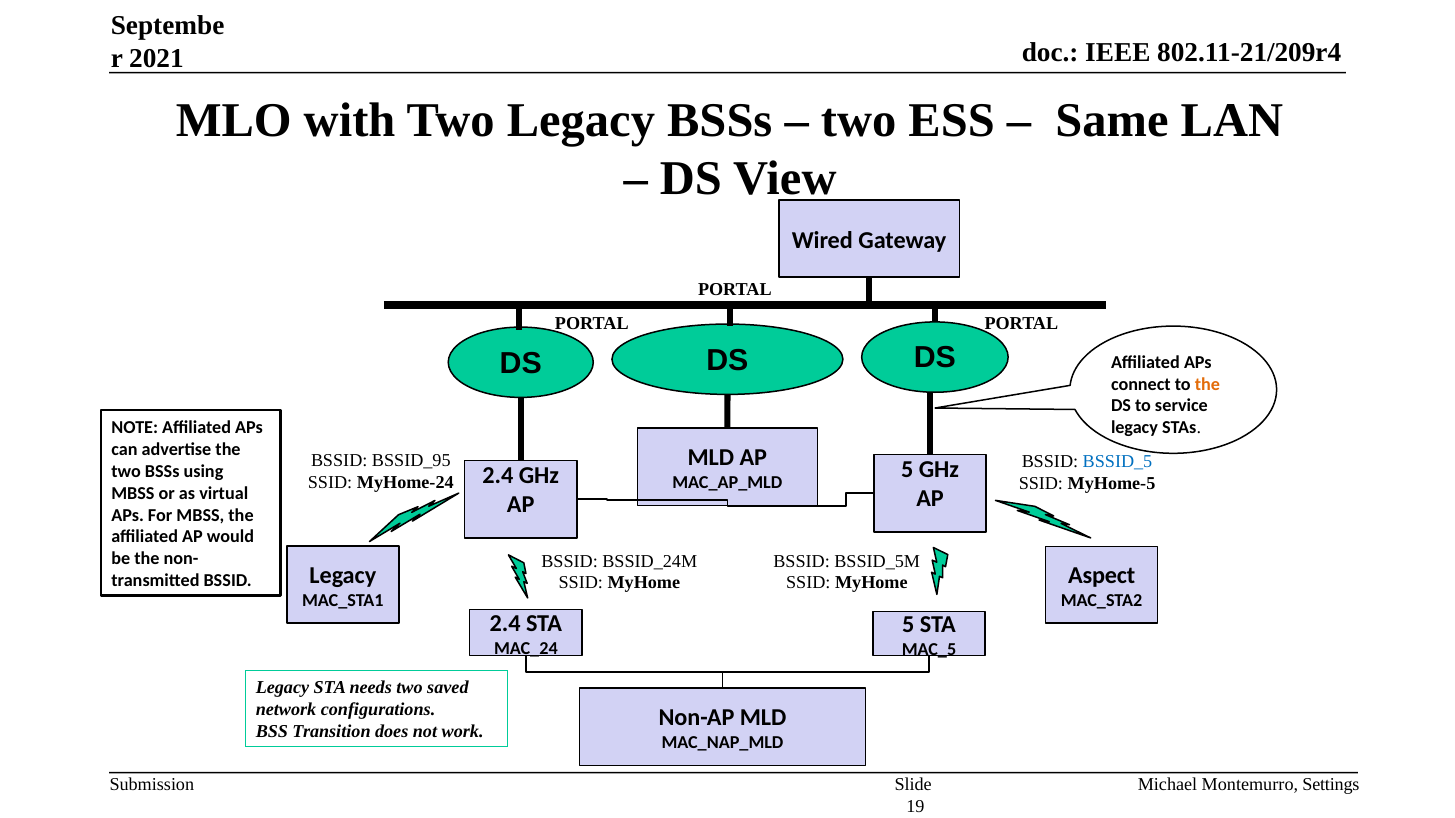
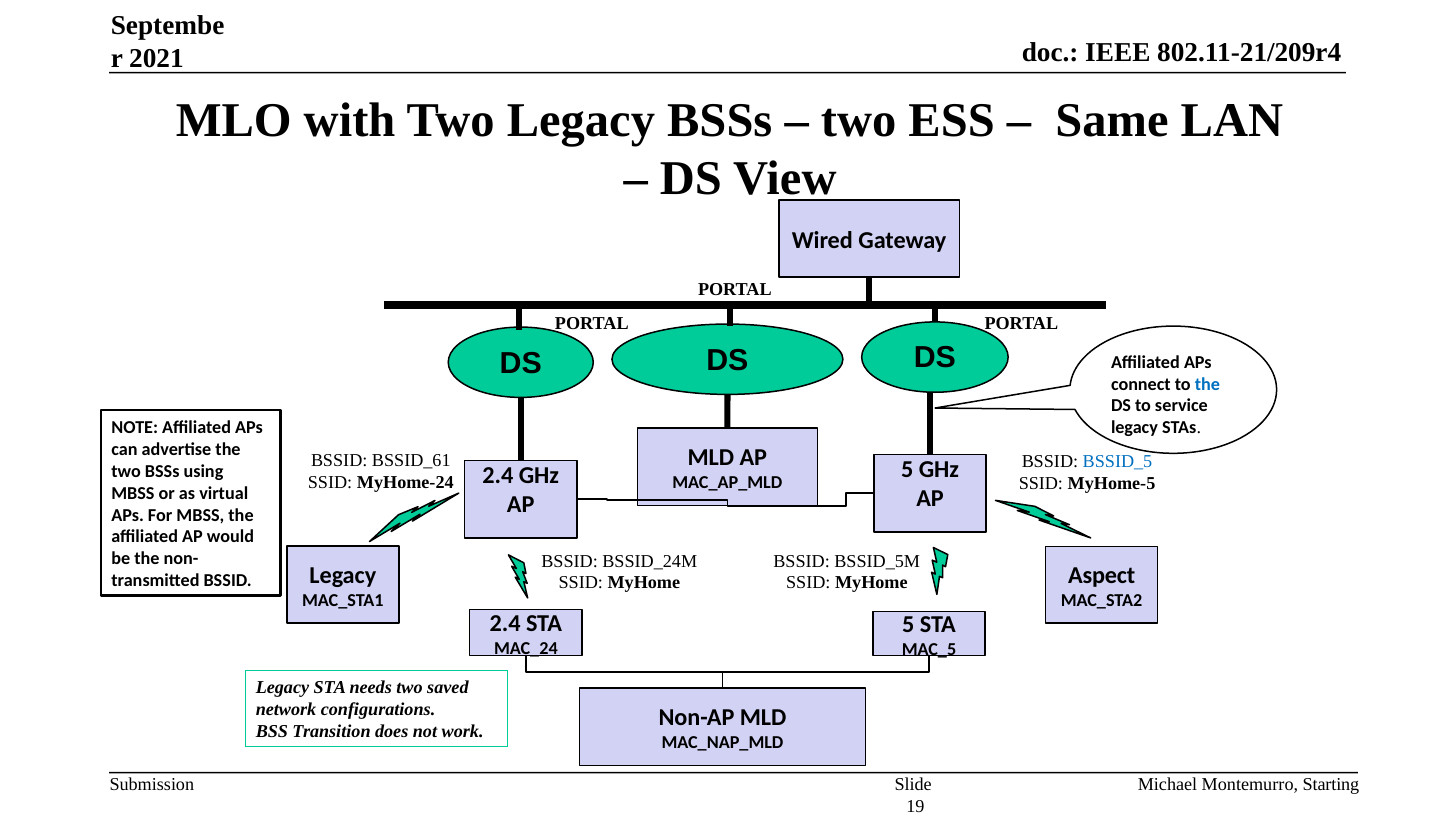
the at (1207, 384) colour: orange -> blue
BSSID_95: BSSID_95 -> BSSID_61
Settings: Settings -> Starting
